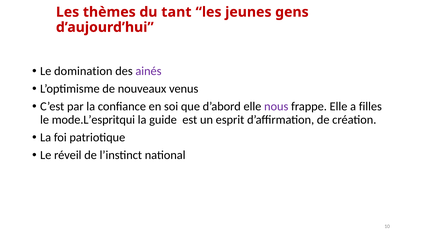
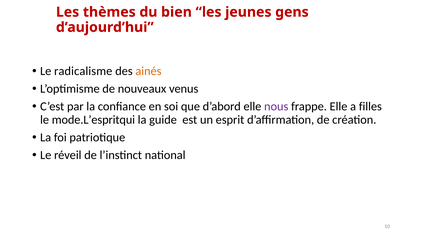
tant: tant -> bien
domination: domination -> radicalisme
ainés colour: purple -> orange
